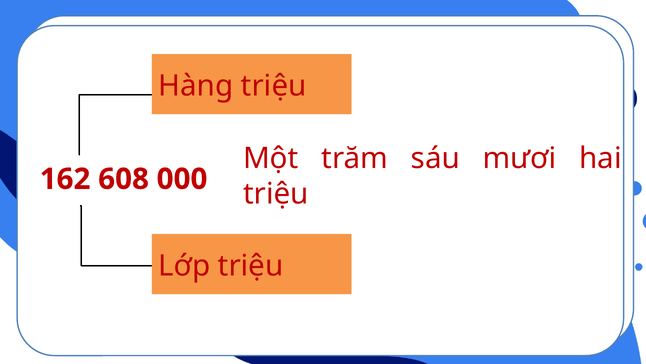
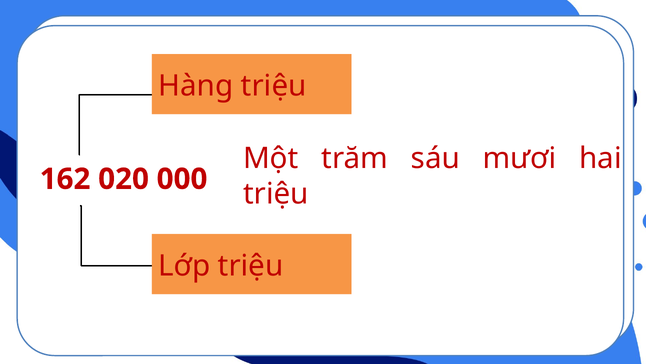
608: 608 -> 020
